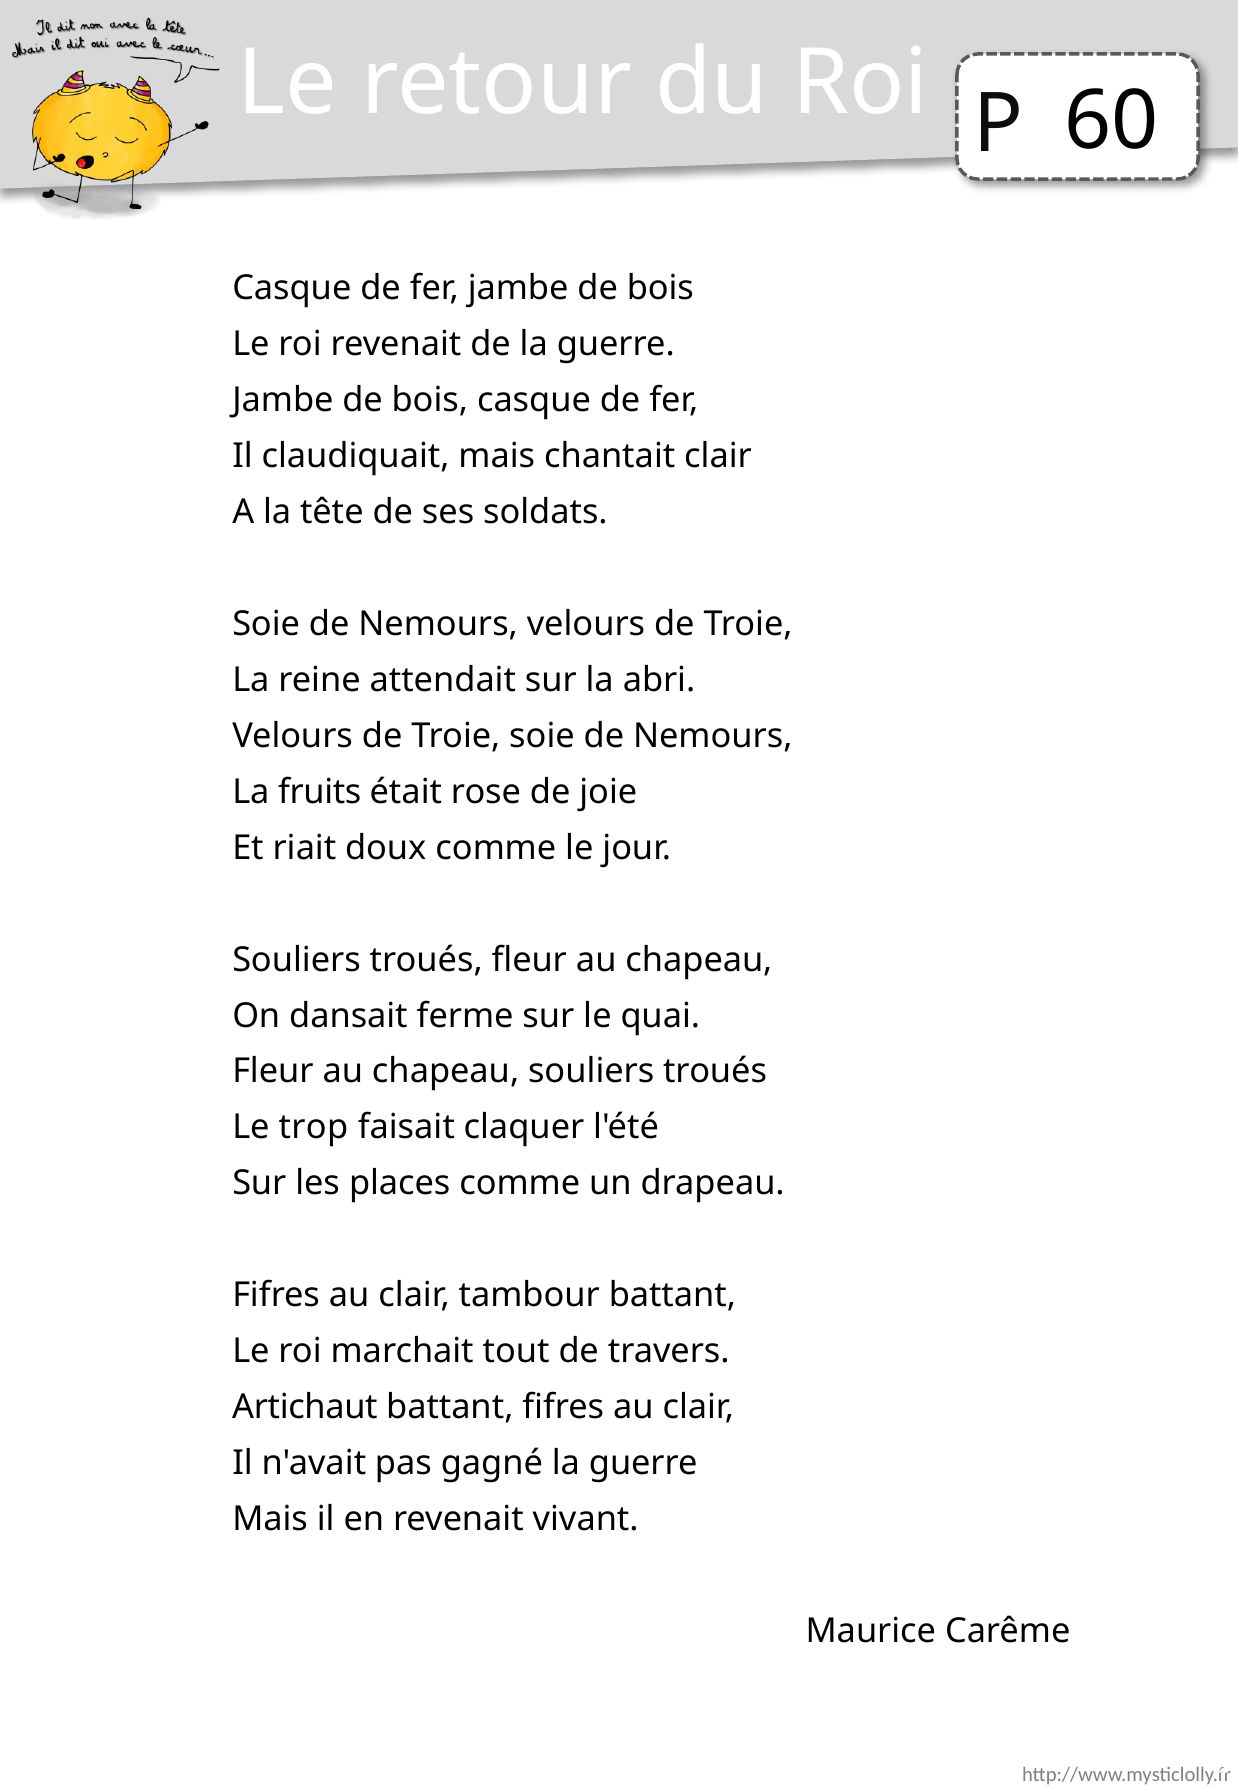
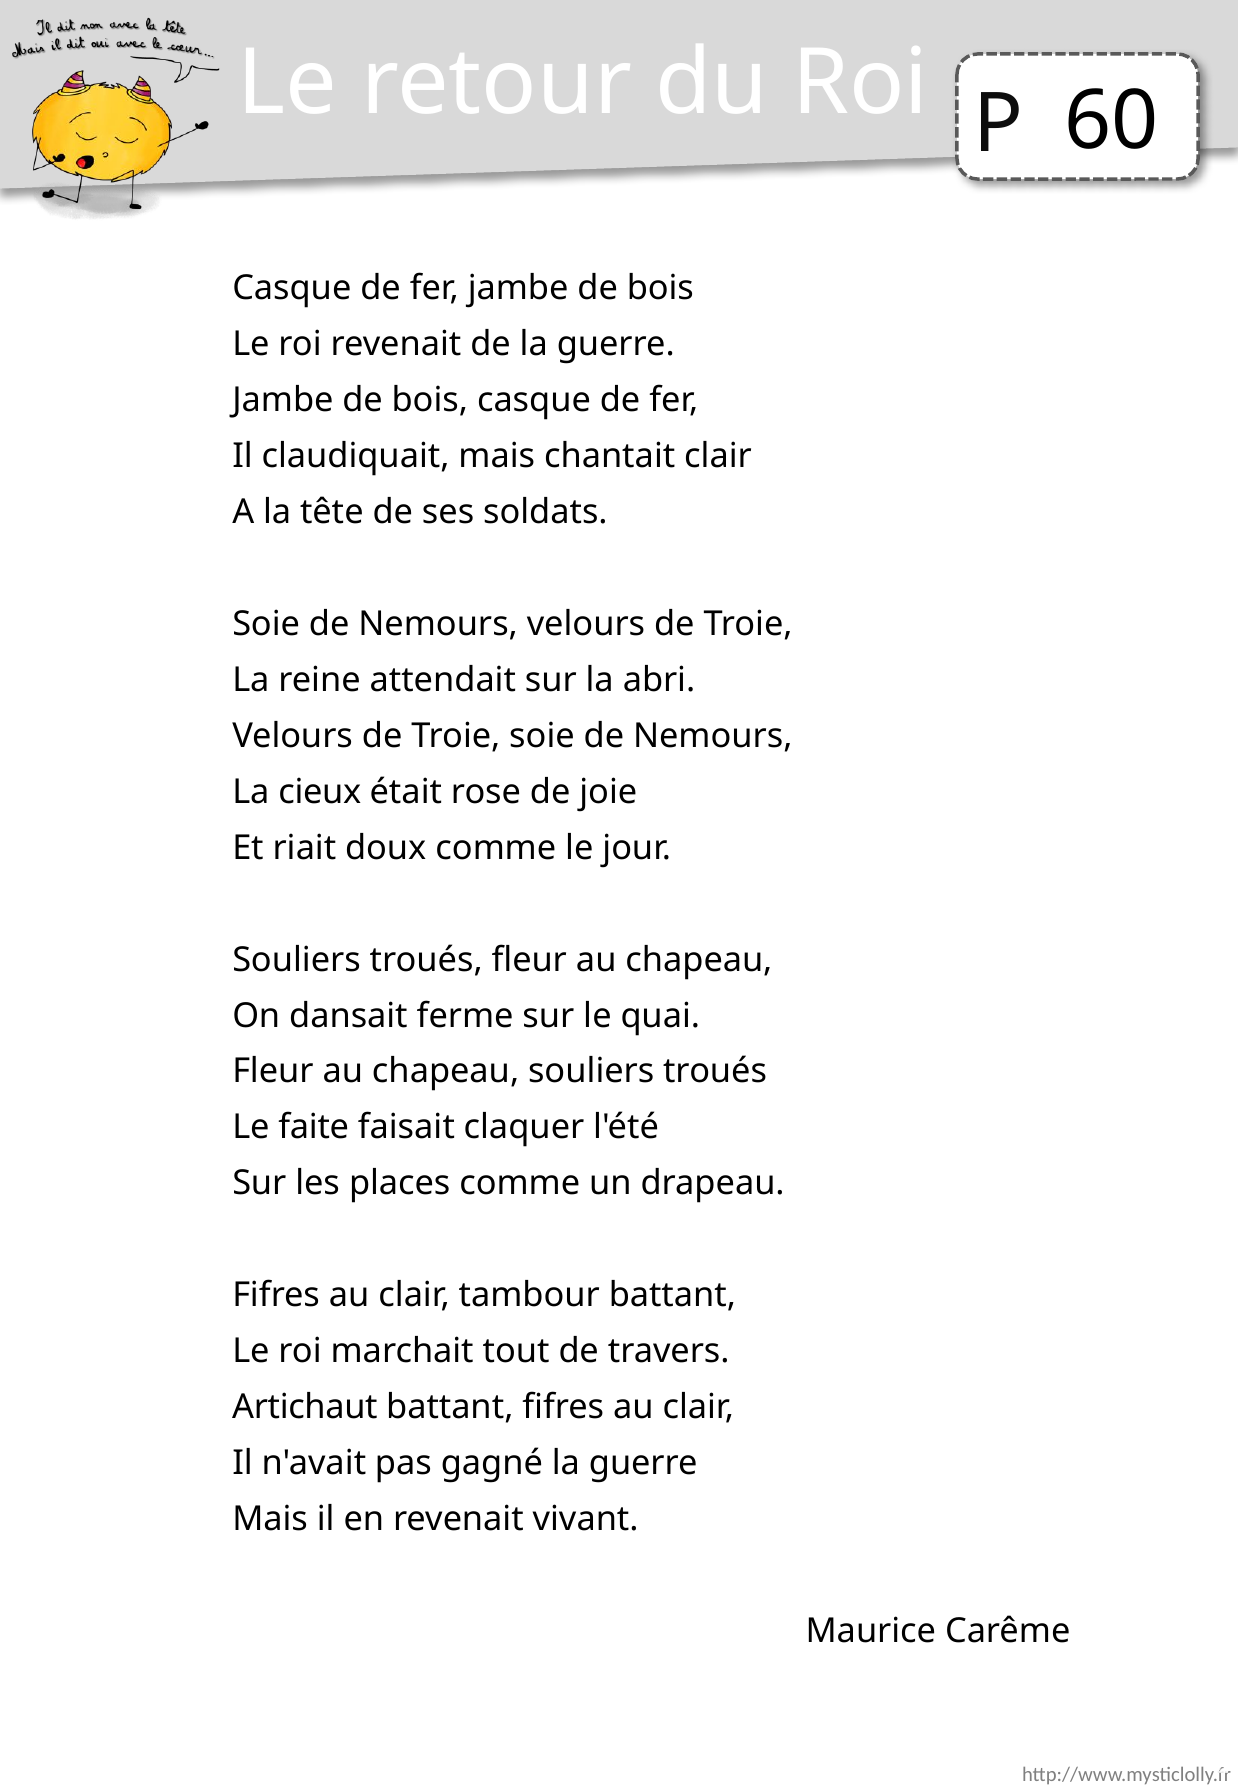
fruits: fruits -> cieux
trop: trop -> faite
